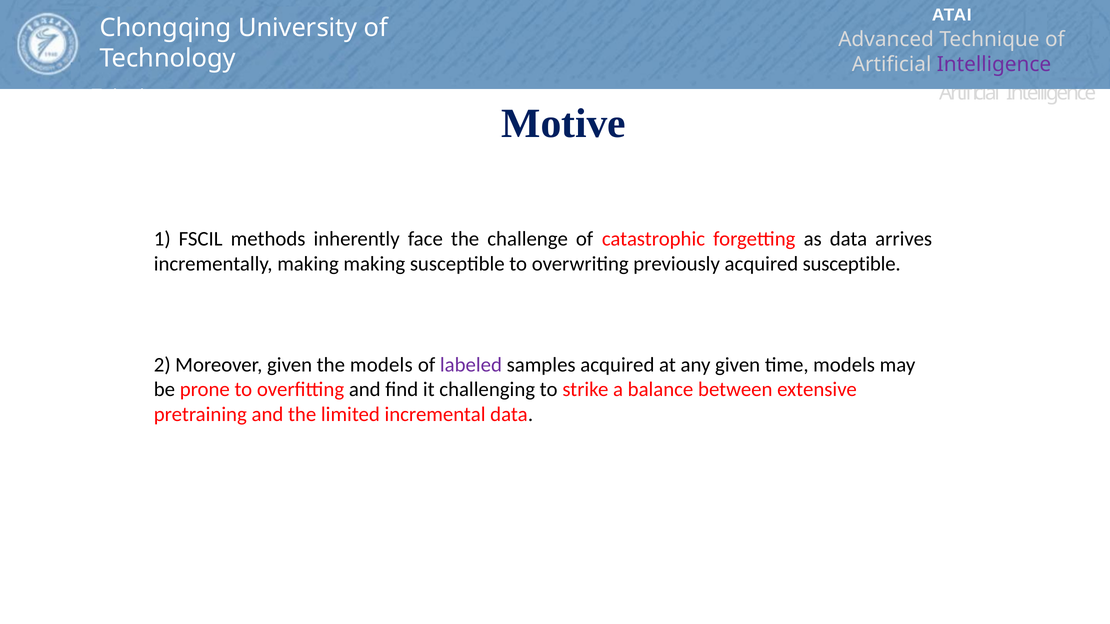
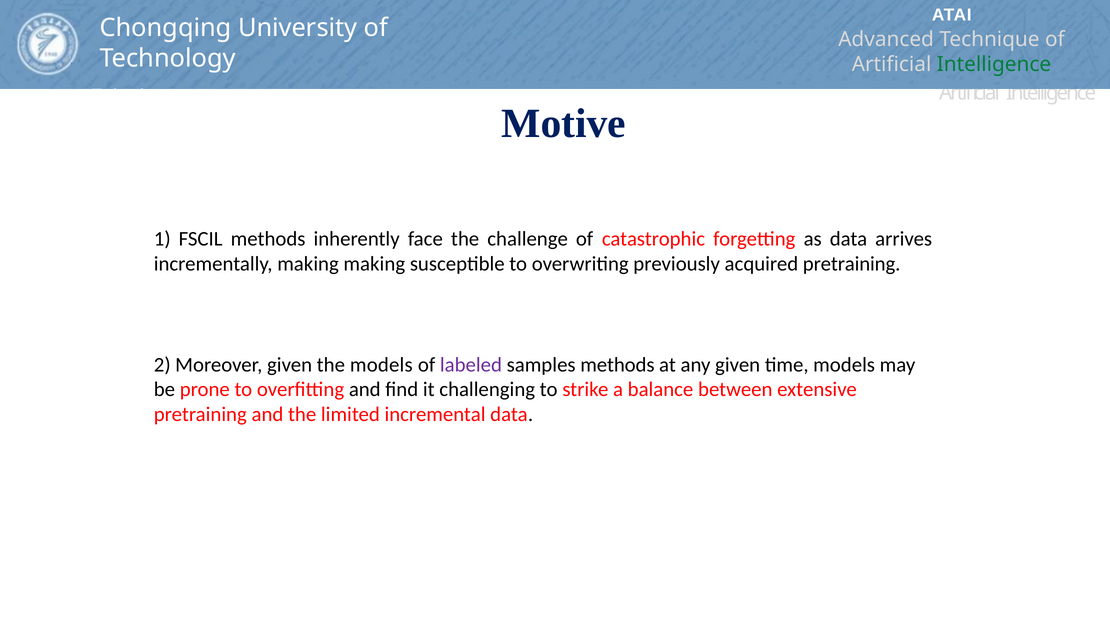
Intelligence at (994, 65) colour: purple -> green
acquired susceptible: susceptible -> pretraining
samples acquired: acquired -> methods
